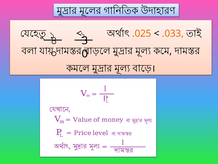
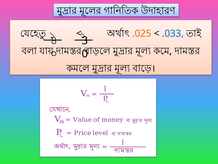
.033 colour: orange -> blue
